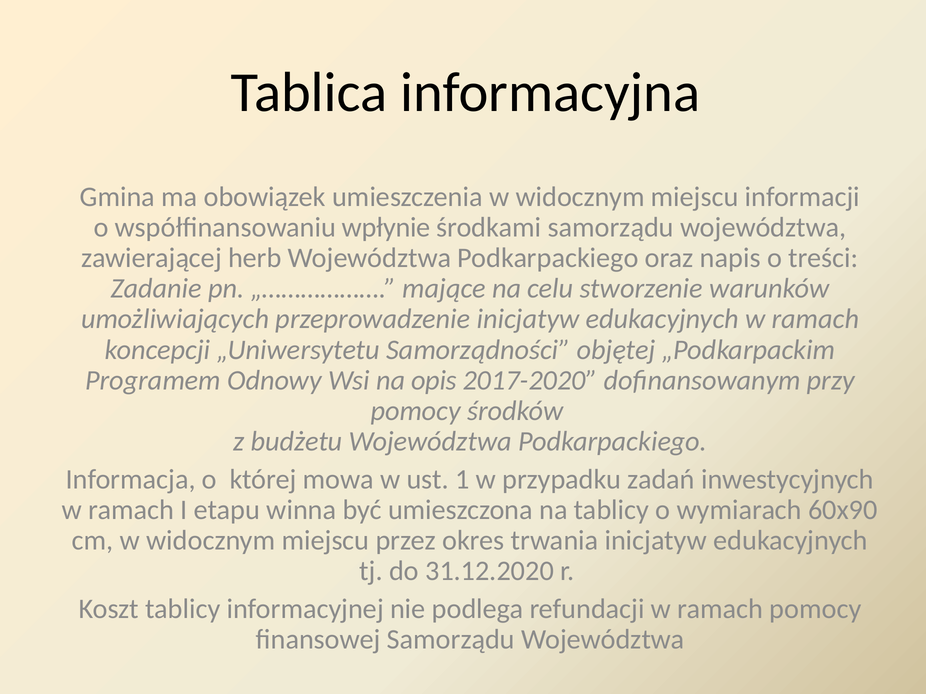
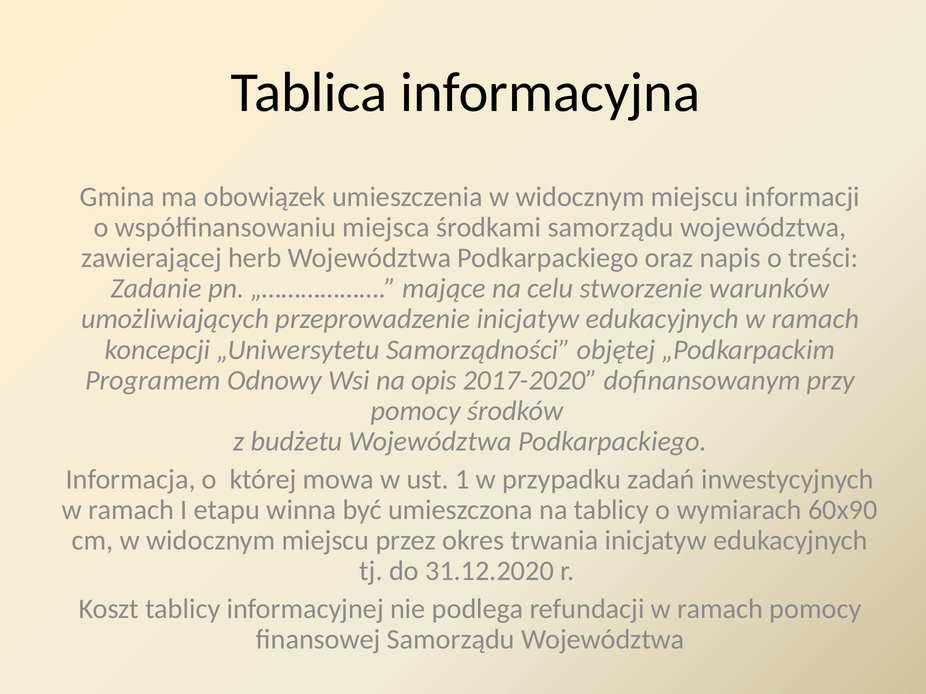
wpłynie: wpłynie -> miejsca
